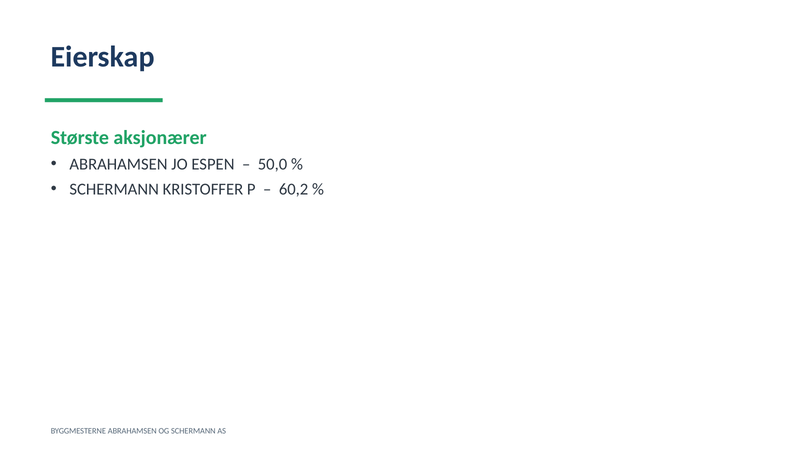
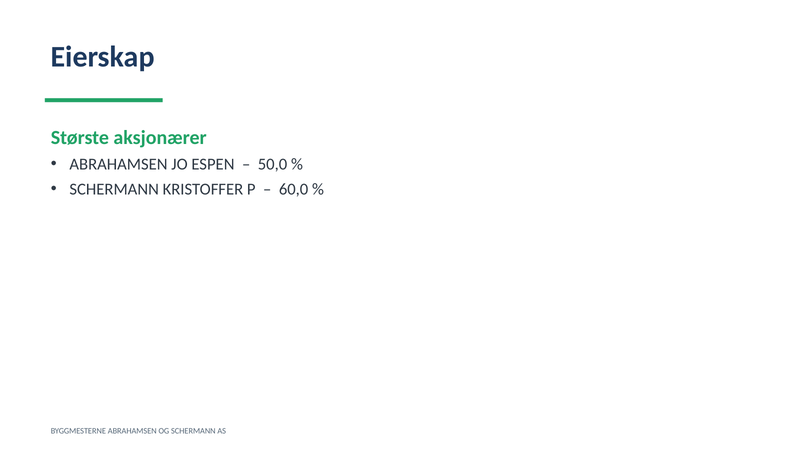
60,2: 60,2 -> 60,0
